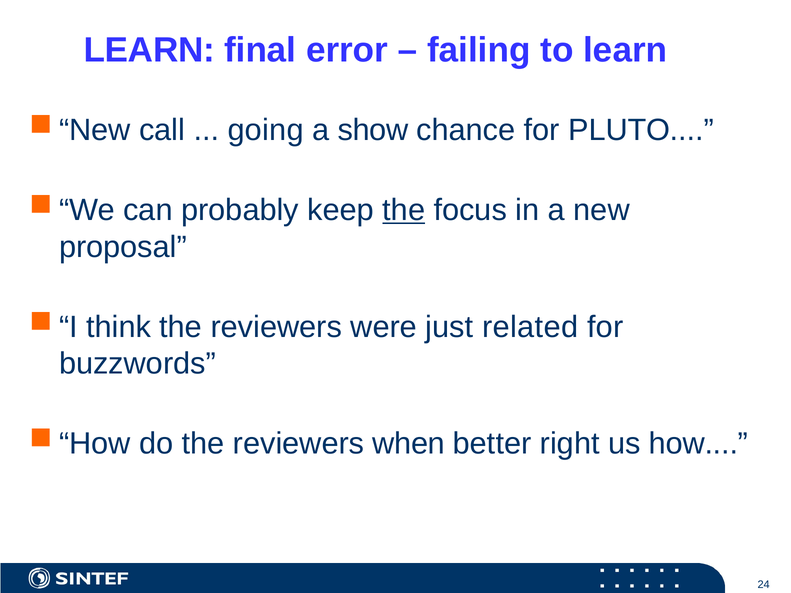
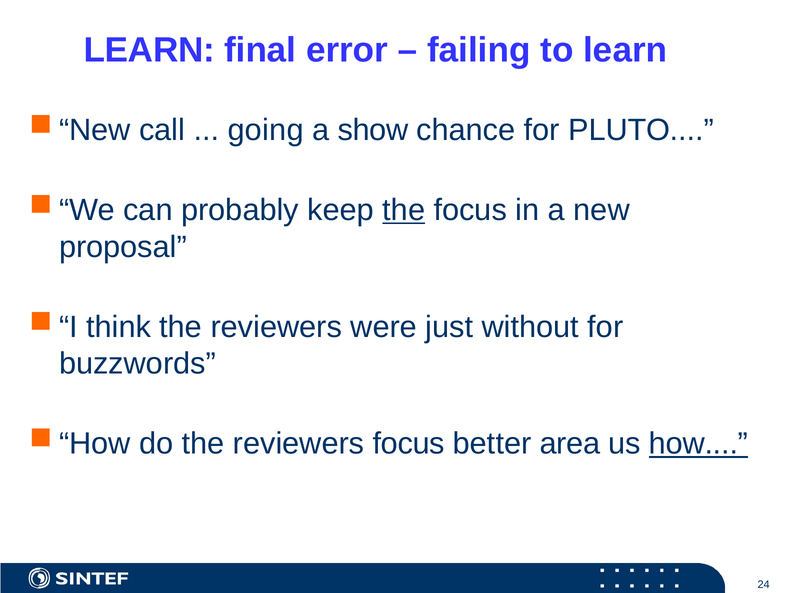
related: related -> without
reviewers when: when -> focus
right: right -> area
how underline: none -> present
